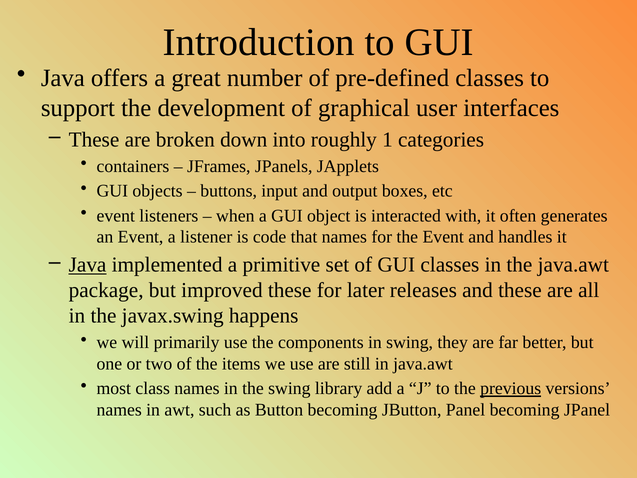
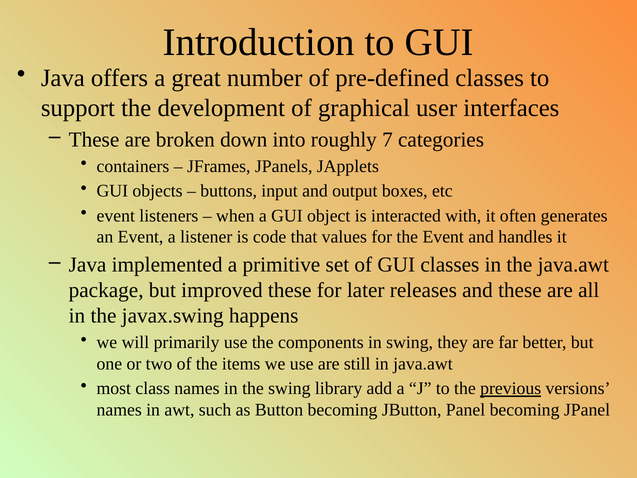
1: 1 -> 7
that names: names -> values
Java at (88, 265) underline: present -> none
